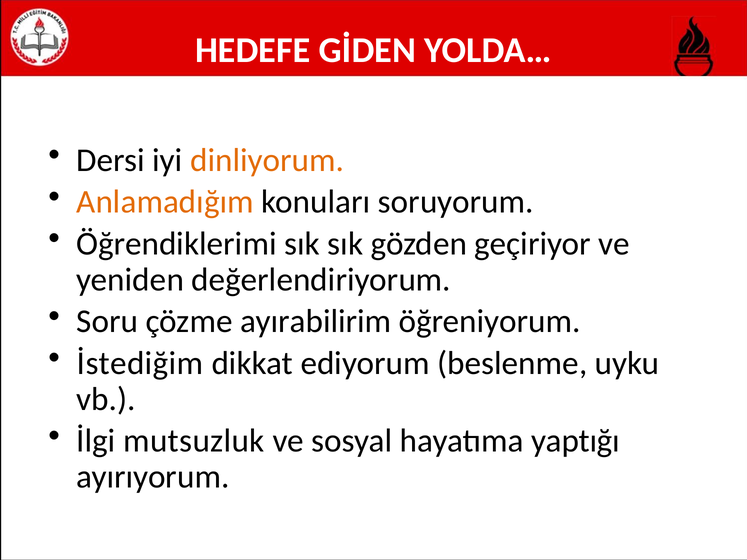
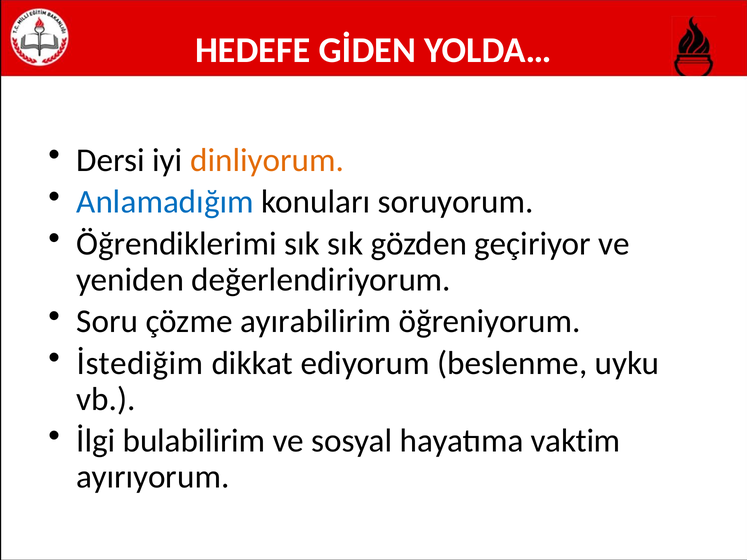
Anlamadığım colour: orange -> blue
mutsuzluk: mutsuzluk -> bulabilirim
yaptığı: yaptığı -> vaktim
